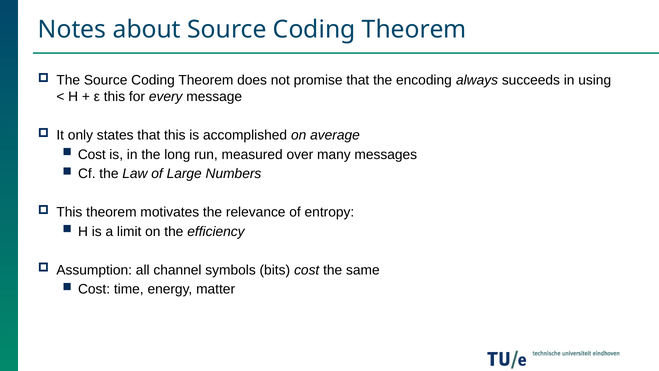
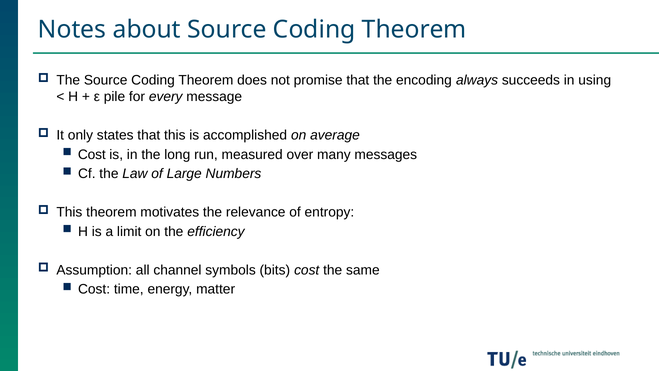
ε this: this -> pile
